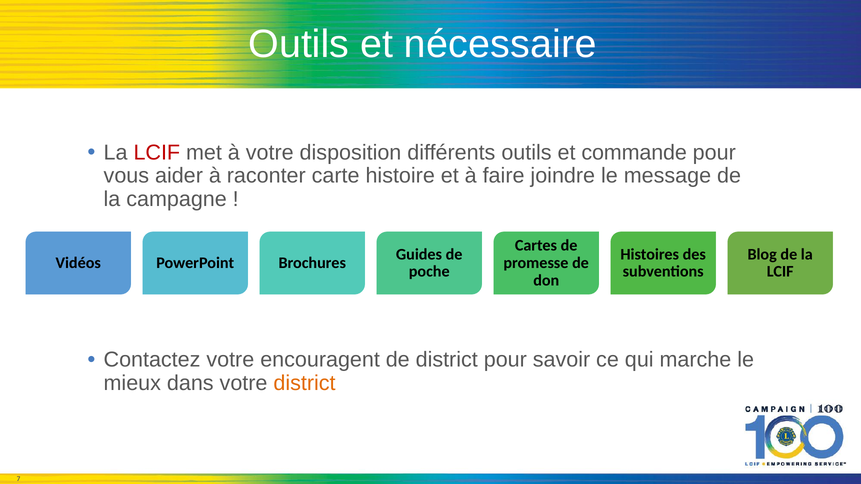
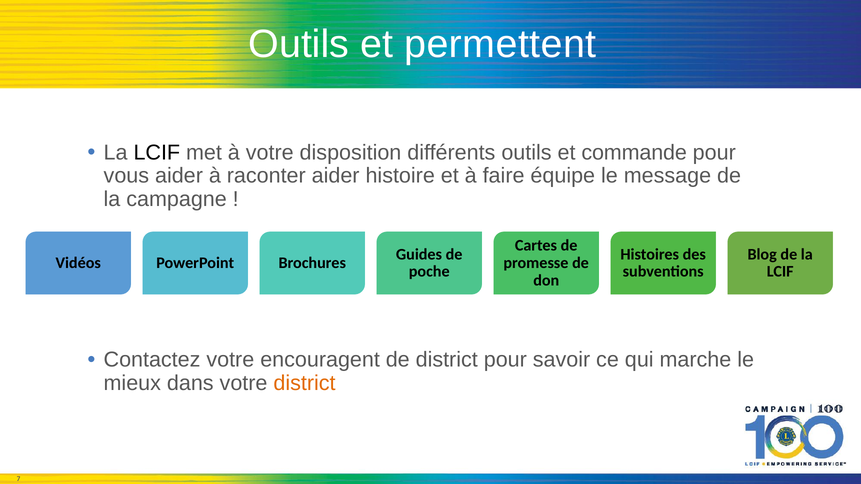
nécessaire: nécessaire -> permettent
LCIF at (157, 153) colour: red -> black
raconter carte: carte -> aider
joindre: joindre -> équipe
